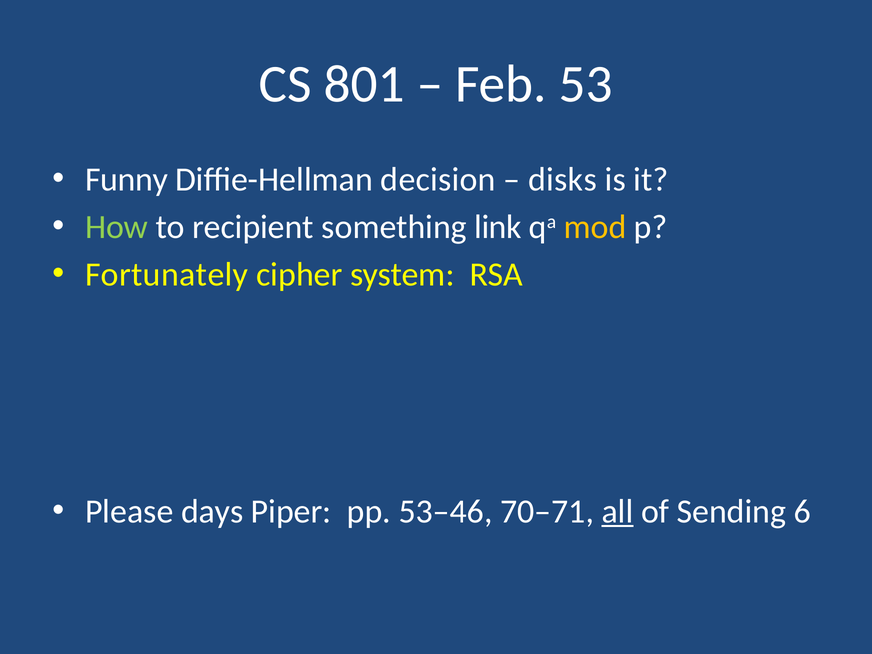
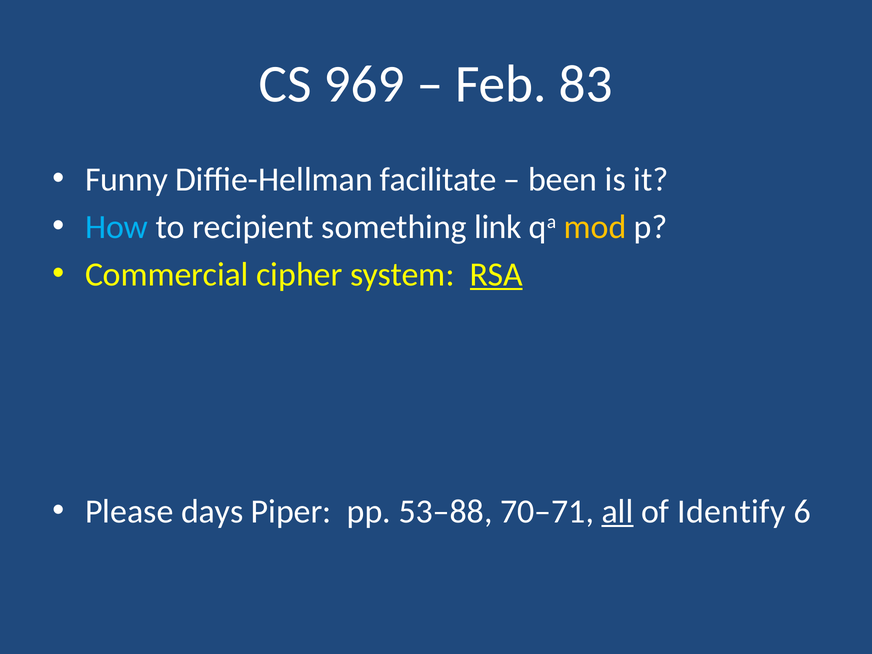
801: 801 -> 969
53: 53 -> 83
decision: decision -> facilitate
disks: disks -> been
How colour: light green -> light blue
Fortunately: Fortunately -> Commercial
RSA underline: none -> present
53–46: 53–46 -> 53–88
Sending: Sending -> Identify
